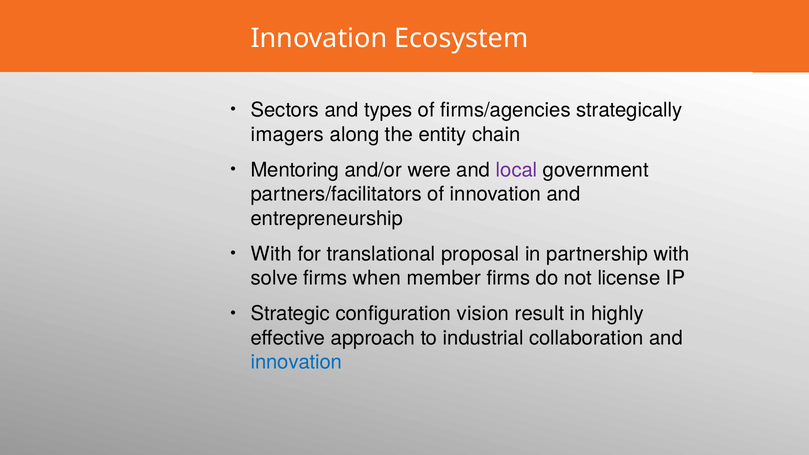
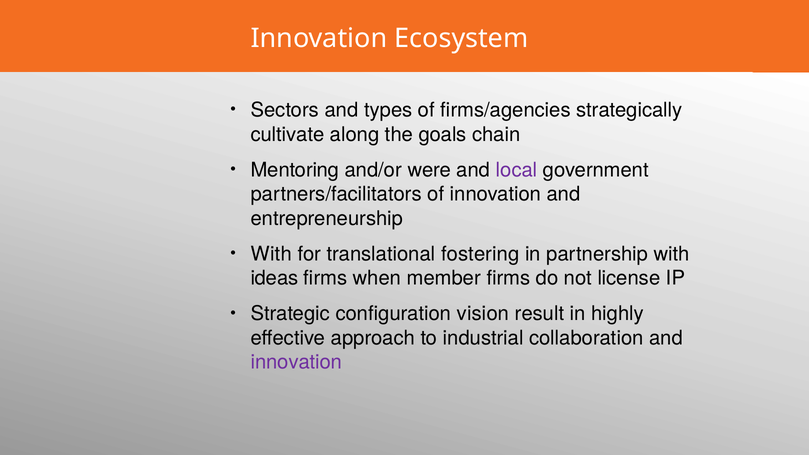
imagers: imagers -> cultivate
entity: entity -> goals
proposal: proposal -> fostering
solve: solve -> ideas
innovation at (296, 362) colour: blue -> purple
